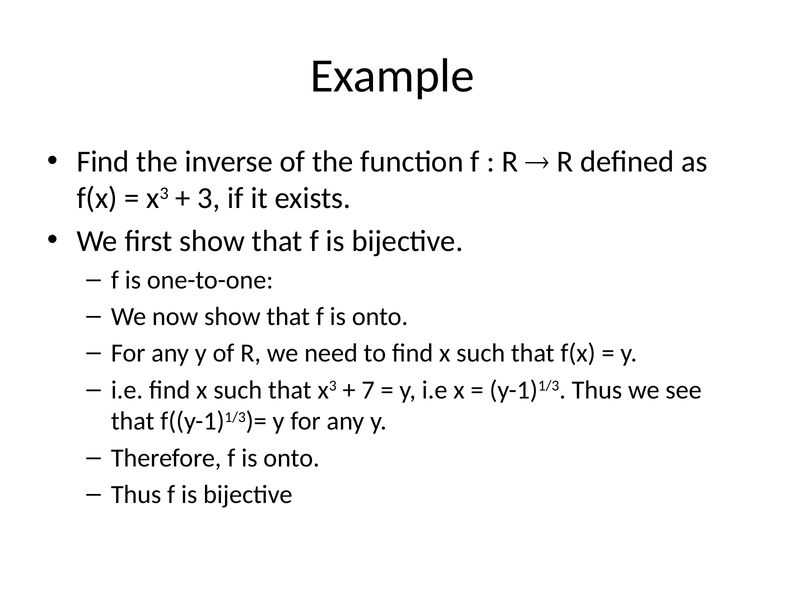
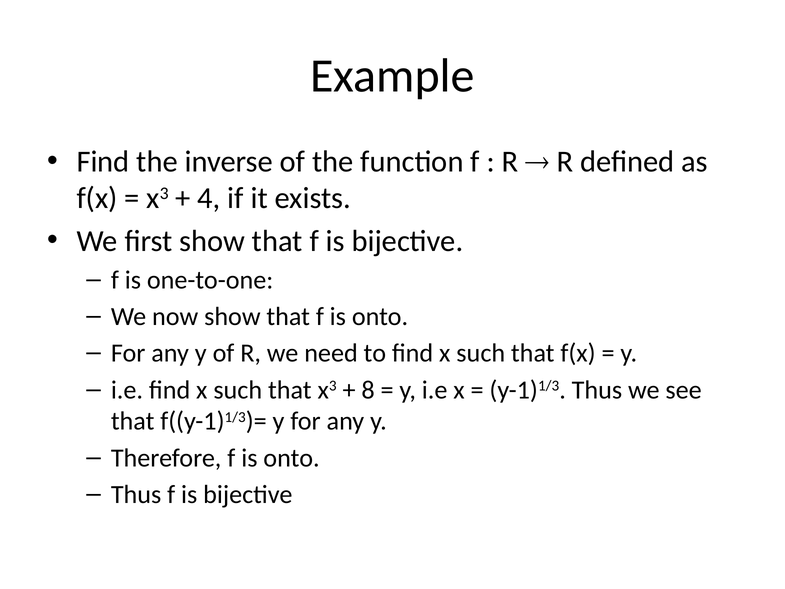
3: 3 -> 4
7: 7 -> 8
